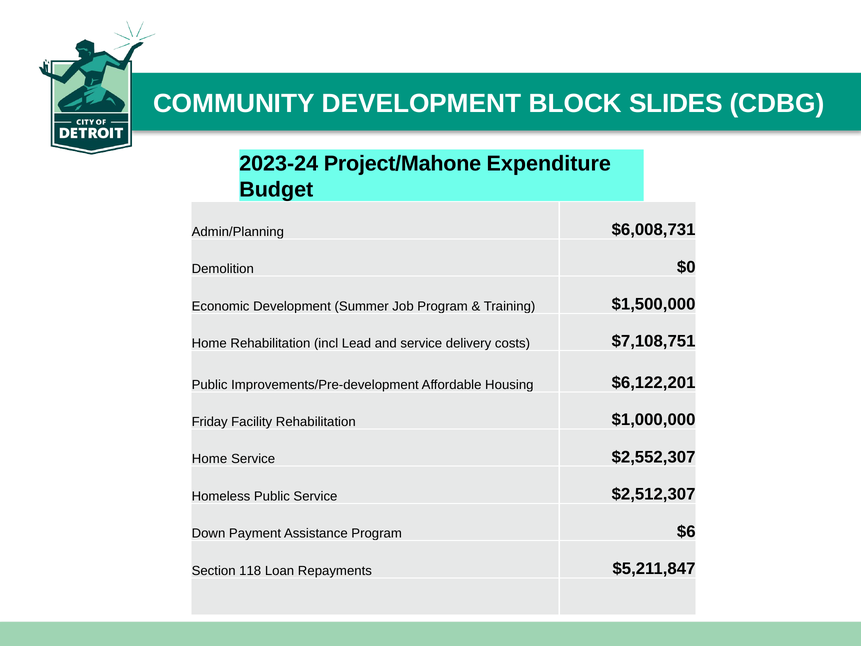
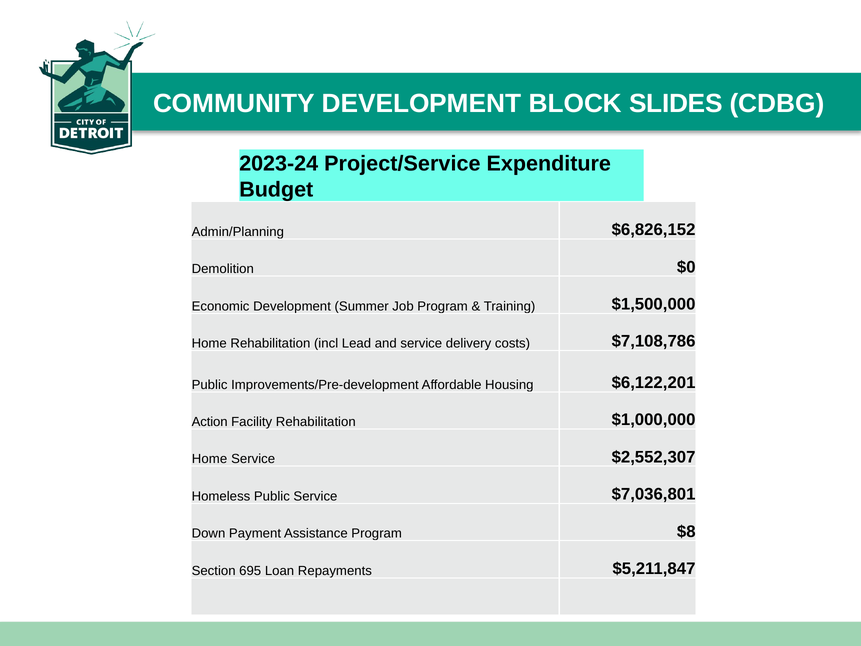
Project/Mahone: Project/Mahone -> Project/Service
$6,008,731: $6,008,731 -> $6,826,152
$7,108,751: $7,108,751 -> $7,108,786
Friday: Friday -> Action
$2,512,307: $2,512,307 -> $7,036,801
$6: $6 -> $8
118: 118 -> 695
